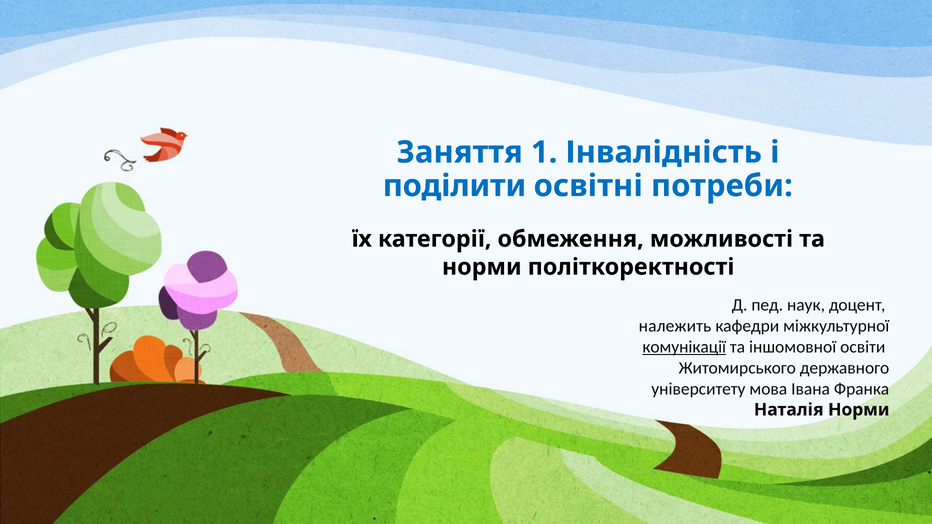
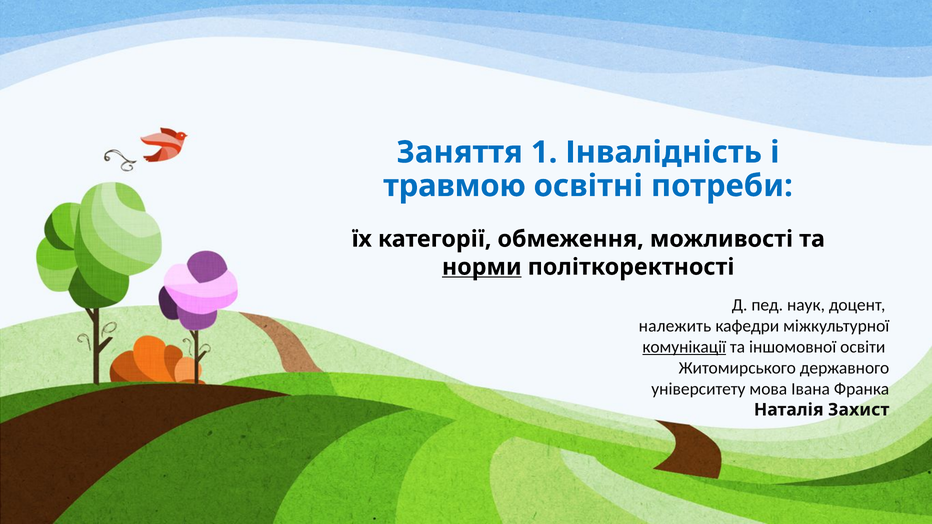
поділити: поділити -> травмою
норми at (482, 267) underline: none -> present
Наталія Норми: Норми -> Захист
